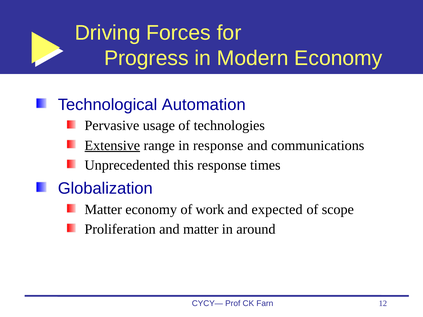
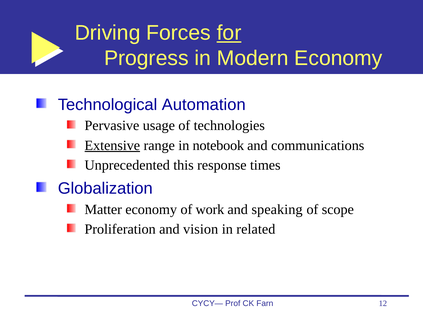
for underline: none -> present
in response: response -> notebook
expected: expected -> speaking
and matter: matter -> vision
around: around -> related
